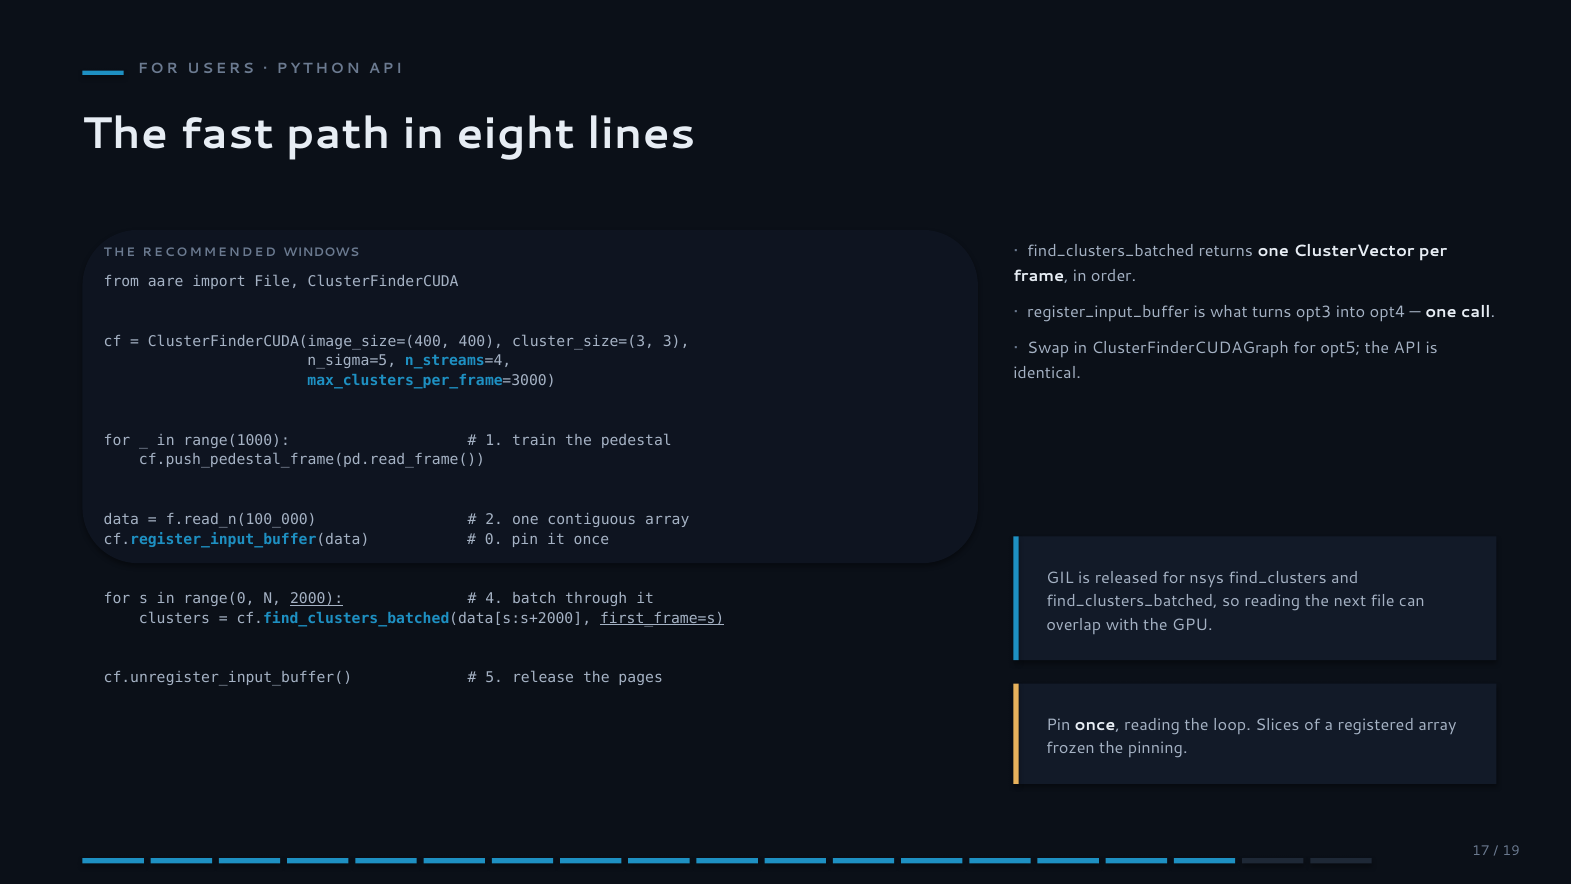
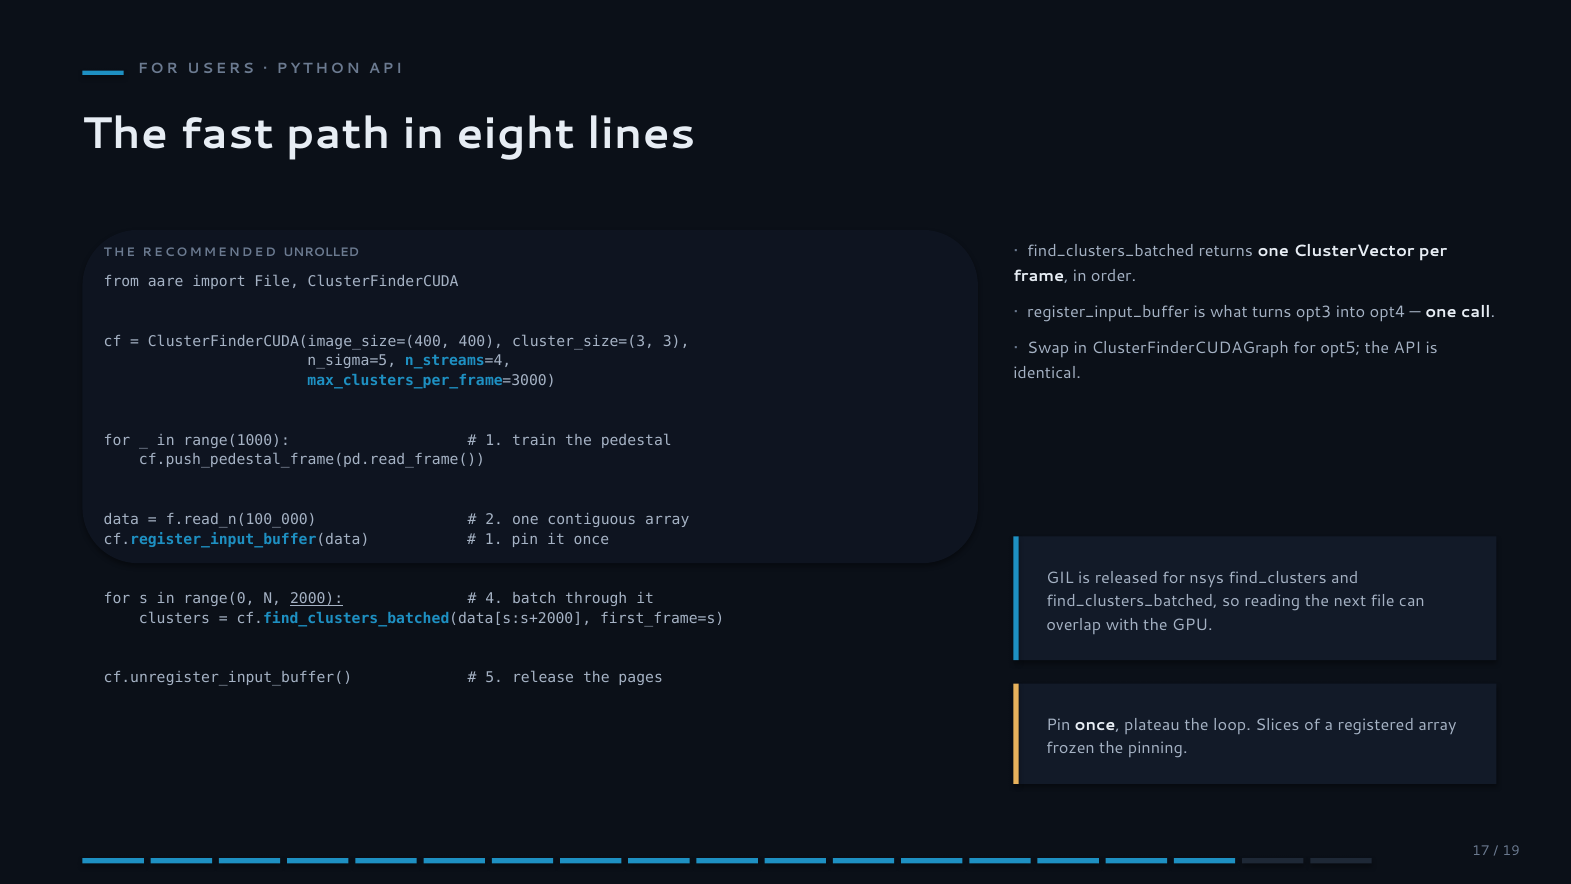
WINDOWS: WINDOWS -> UNROLLED
0 at (494, 539): 0 -> 1
first_frame=s underline: present -> none
once reading: reading -> plateau
